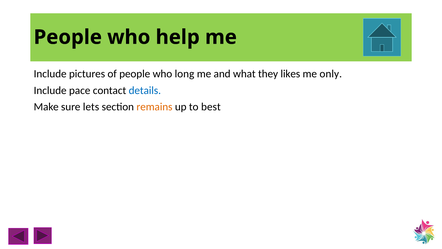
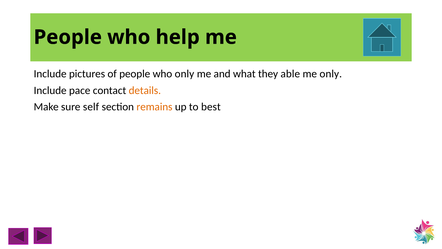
who long: long -> only
likes: likes -> able
details colour: blue -> orange
lets: lets -> self
